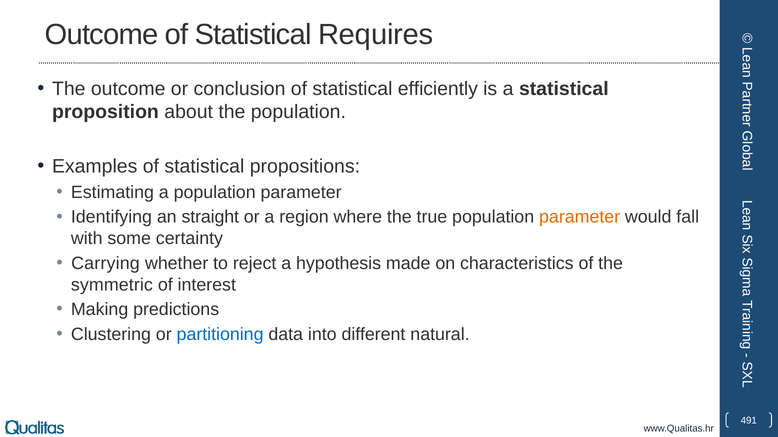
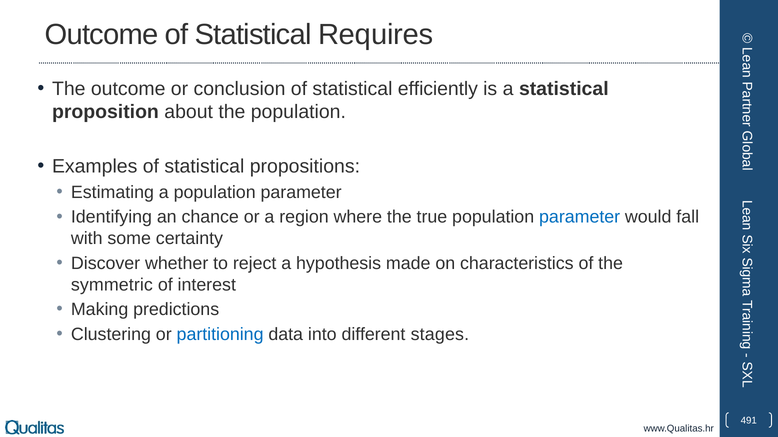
straight: straight -> chance
parameter at (580, 217) colour: orange -> blue
Carrying: Carrying -> Discover
natural: natural -> stages
